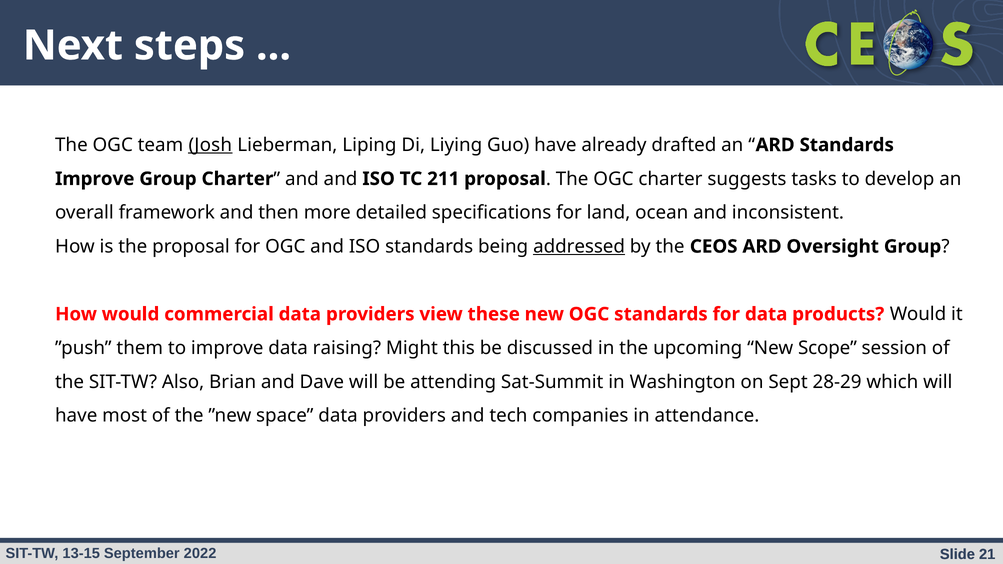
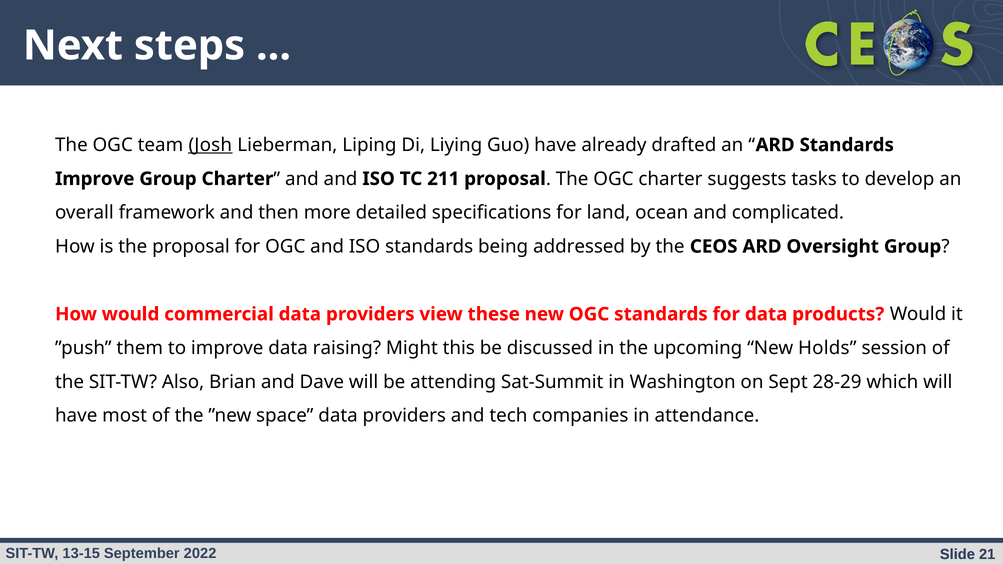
inconsistent: inconsistent -> complicated
addressed underline: present -> none
Scope: Scope -> Holds
